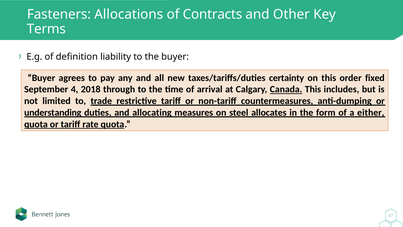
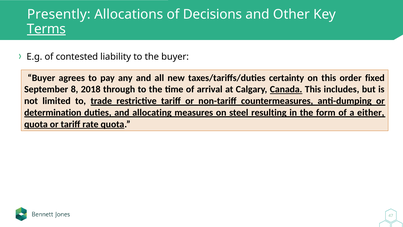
Fasteners: Fasteners -> Presently
Contracts: Contracts -> Decisions
Terms underline: none -> present
definition: definition -> contested
4: 4 -> 8
understanding: understanding -> determination
allocates: allocates -> resulting
